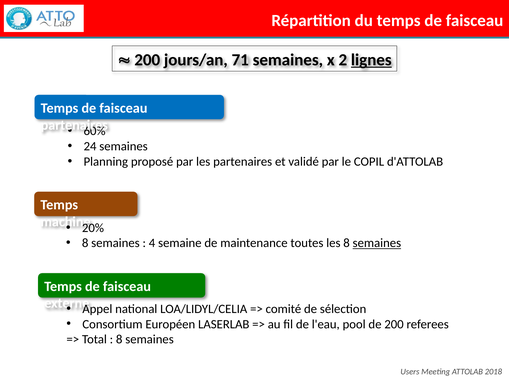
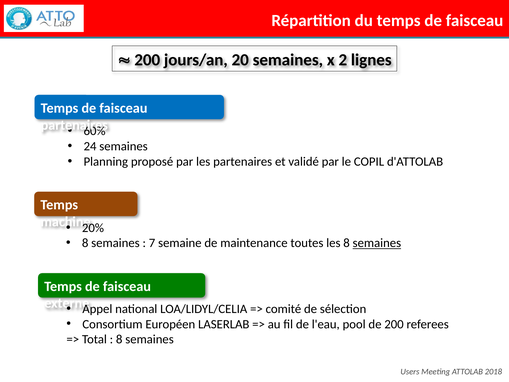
71: 71 -> 20
lignes underline: present -> none
4: 4 -> 7
